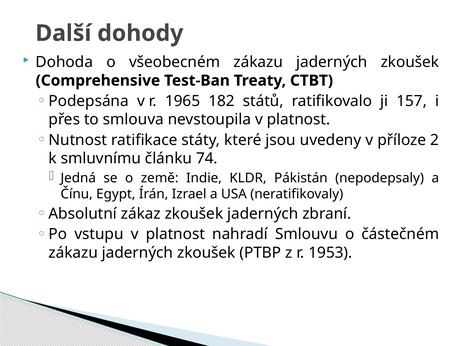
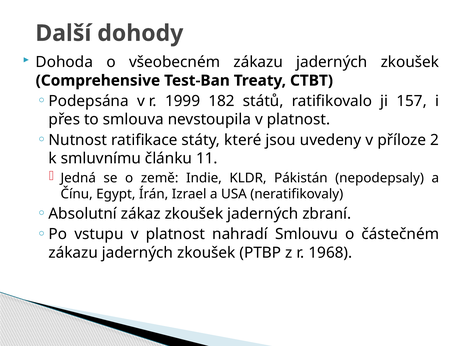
1965: 1965 -> 1999
74: 74 -> 11
1953: 1953 -> 1968
